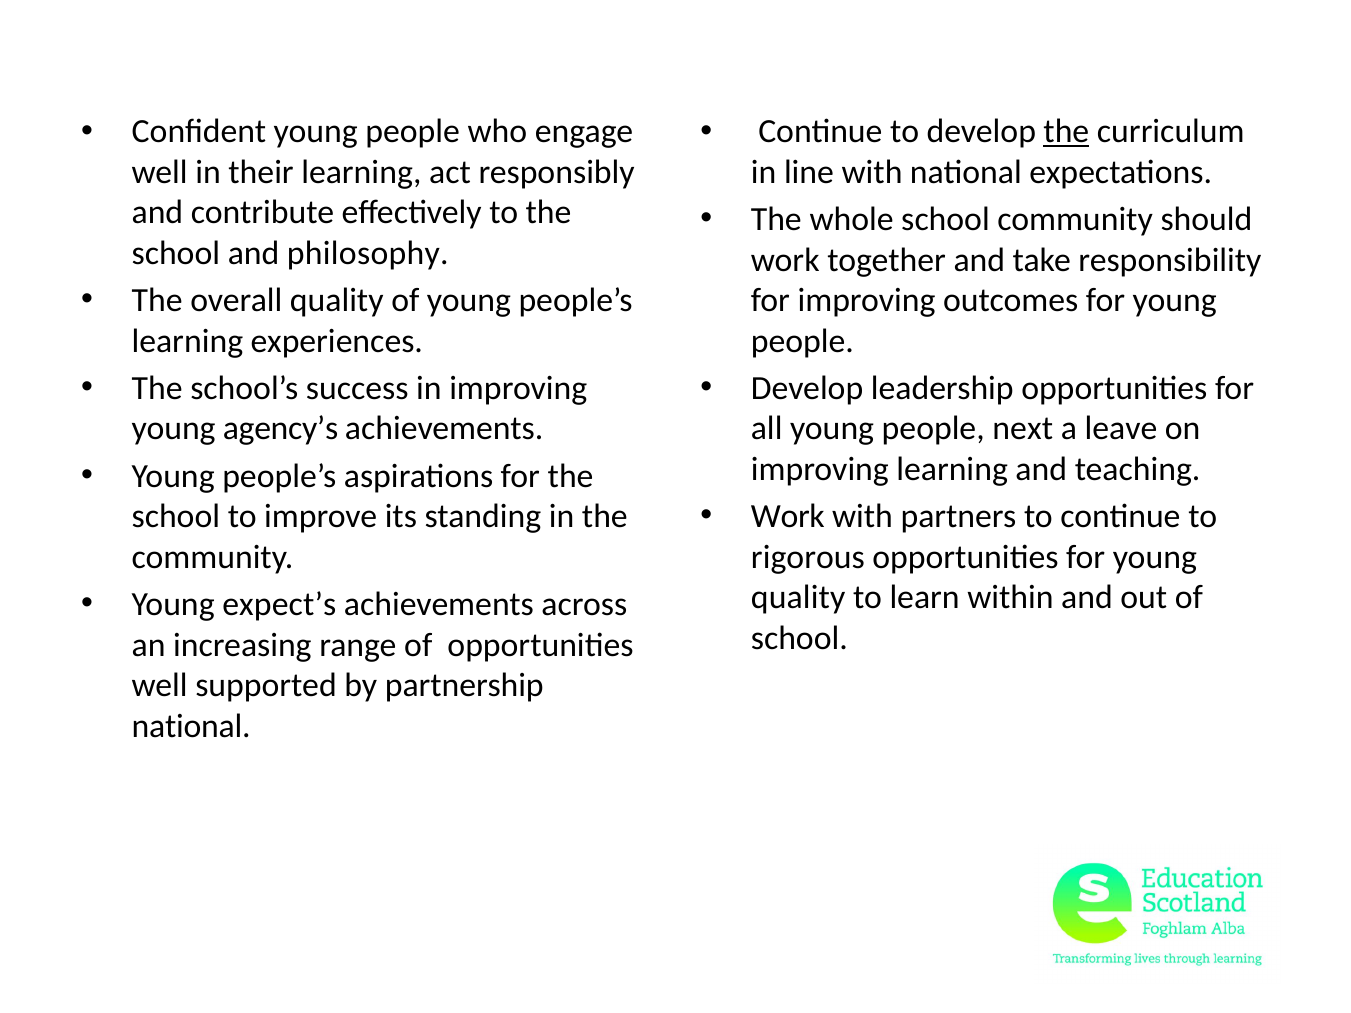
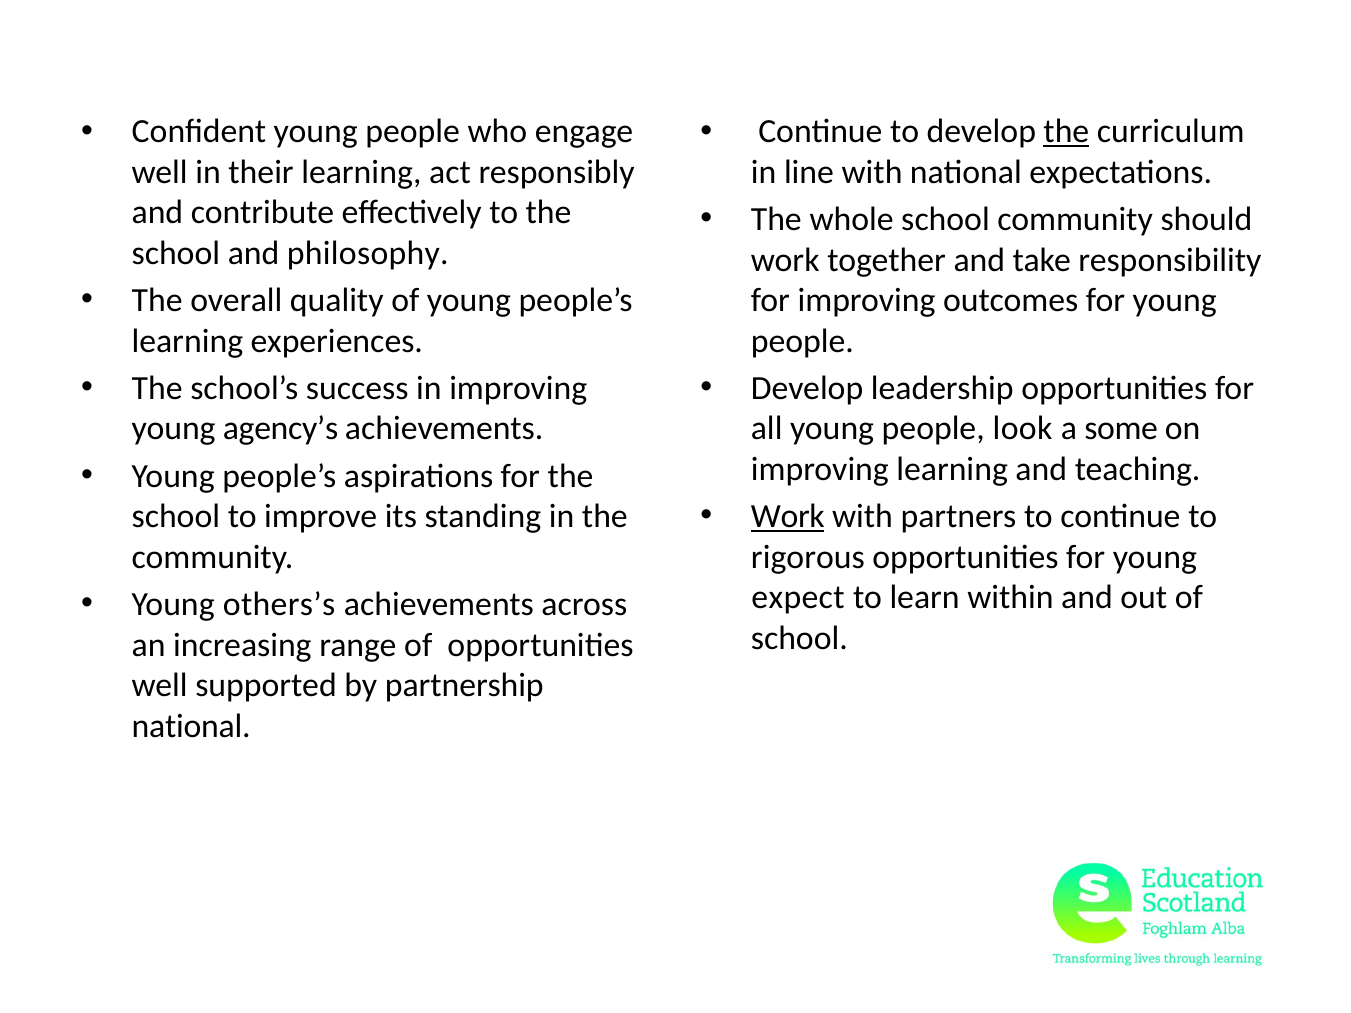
next: next -> look
leave: leave -> some
Work at (788, 517) underline: none -> present
quality at (798, 598): quality -> expect
expect’s: expect’s -> others’s
